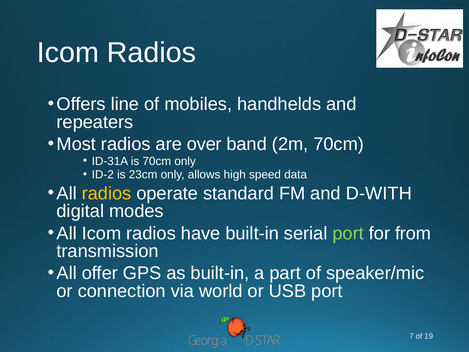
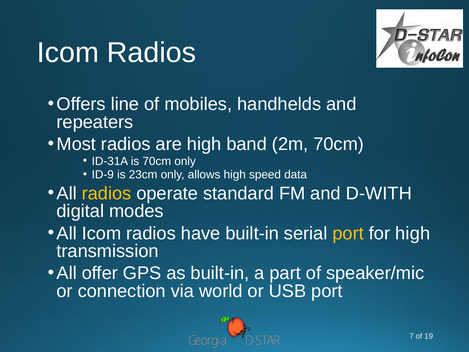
are over: over -> high
ID-2: ID-2 -> ID-9
port at (348, 233) colour: light green -> yellow
for from: from -> high
